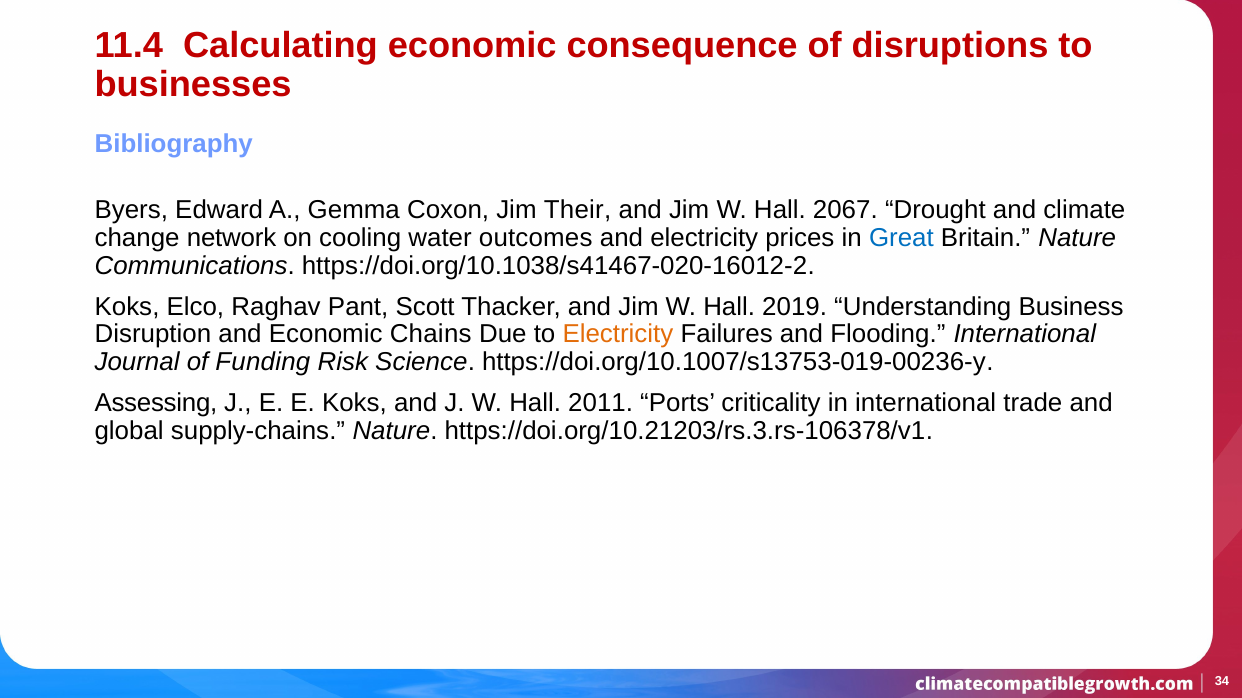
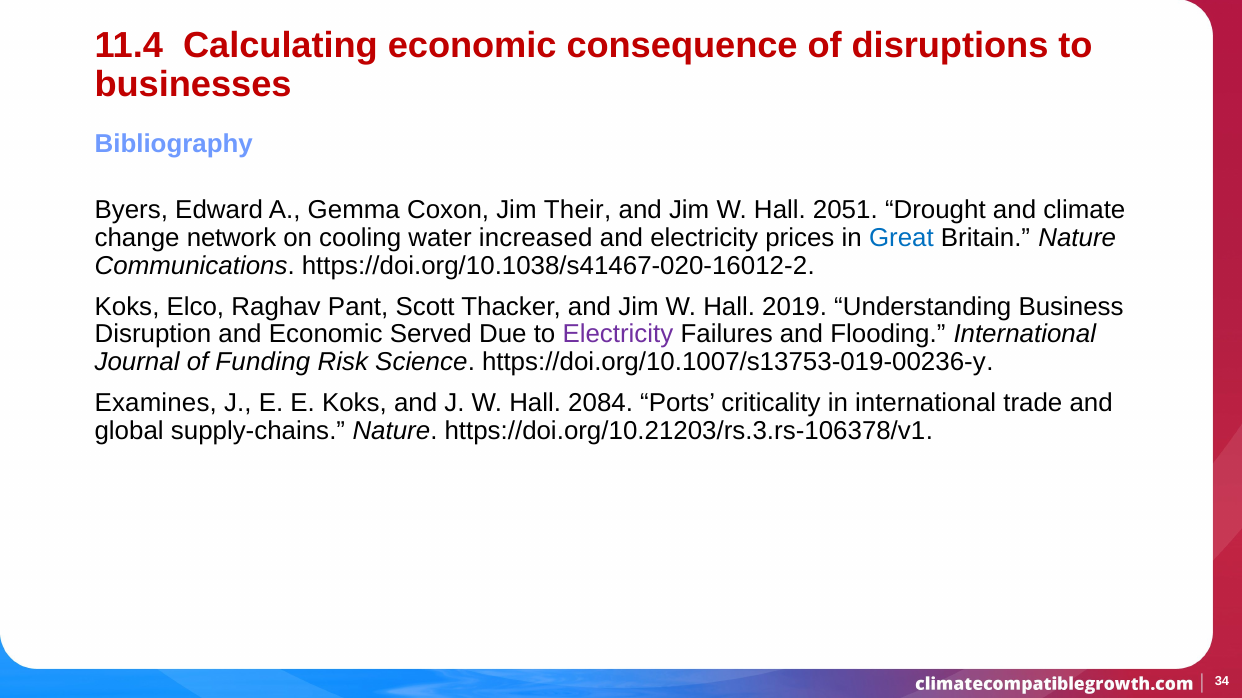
2067: 2067 -> 2051
outcomes: outcomes -> increased
Chains: Chains -> Served
Electricity at (618, 335) colour: orange -> purple
Assessing: Assessing -> Examines
2011: 2011 -> 2084
